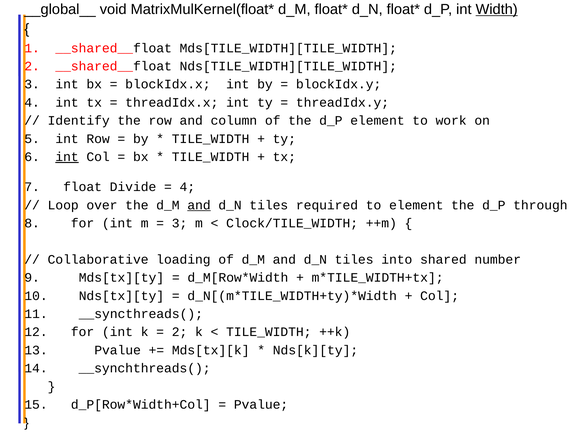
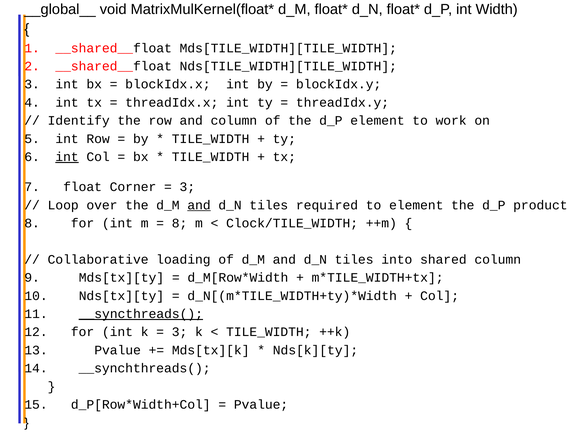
Width underline: present -> none
Divide: Divide -> Corner
4 at (187, 187): 4 -> 3
through: through -> product
3 at (180, 223): 3 -> 8
shared number: number -> column
__syncthreads( underline: none -> present
2 at (180, 332): 2 -> 3
